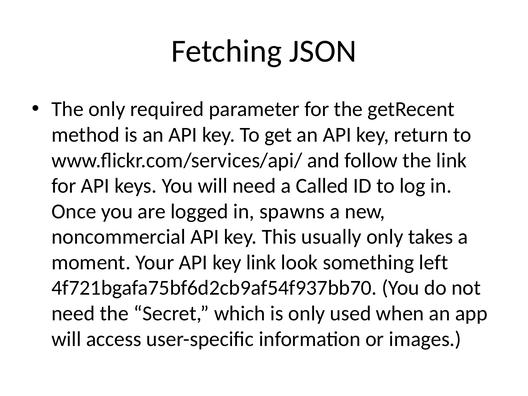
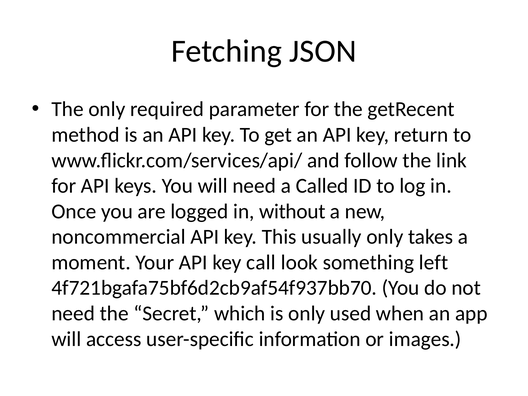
spawns: spawns -> without
key link: link -> call
